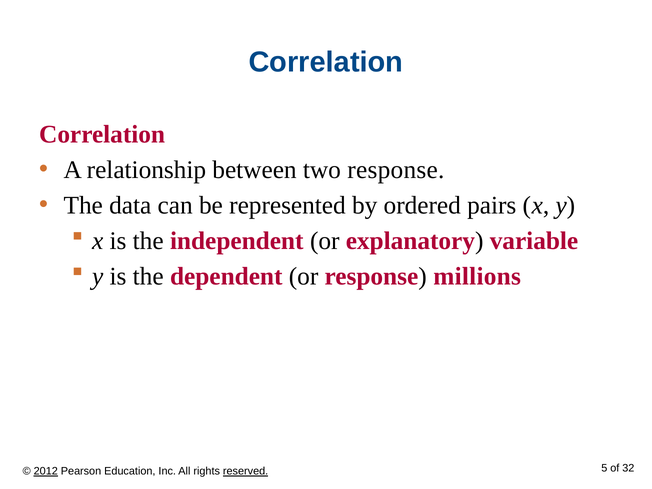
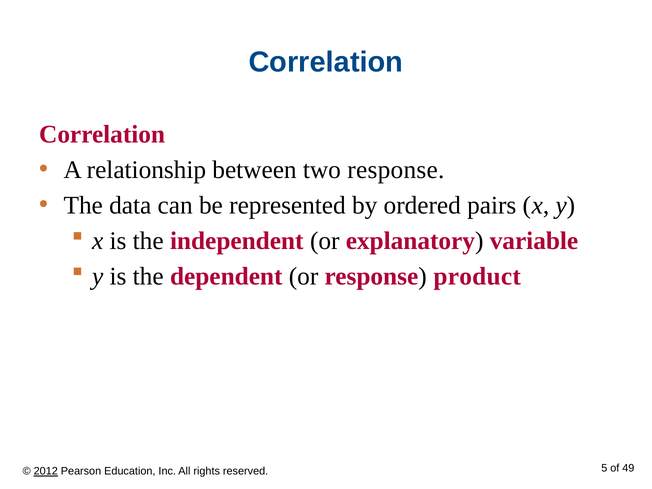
millions: millions -> product
reserved underline: present -> none
32: 32 -> 49
